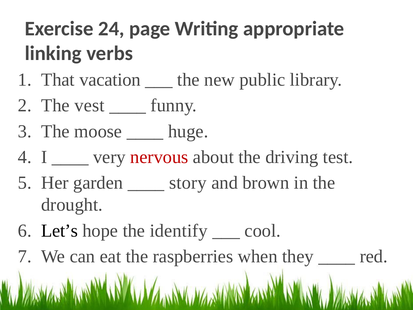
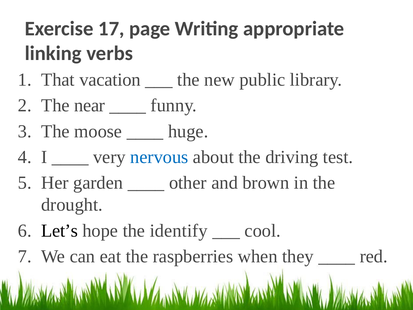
24: 24 -> 17
vest: vest -> near
nervous colour: red -> blue
story: story -> other
